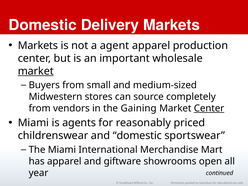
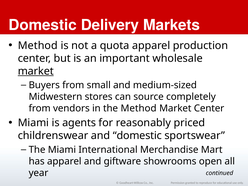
Markets at (38, 45): Markets -> Method
agent: agent -> quota
the Gaining: Gaining -> Method
Center at (209, 108) underline: present -> none
